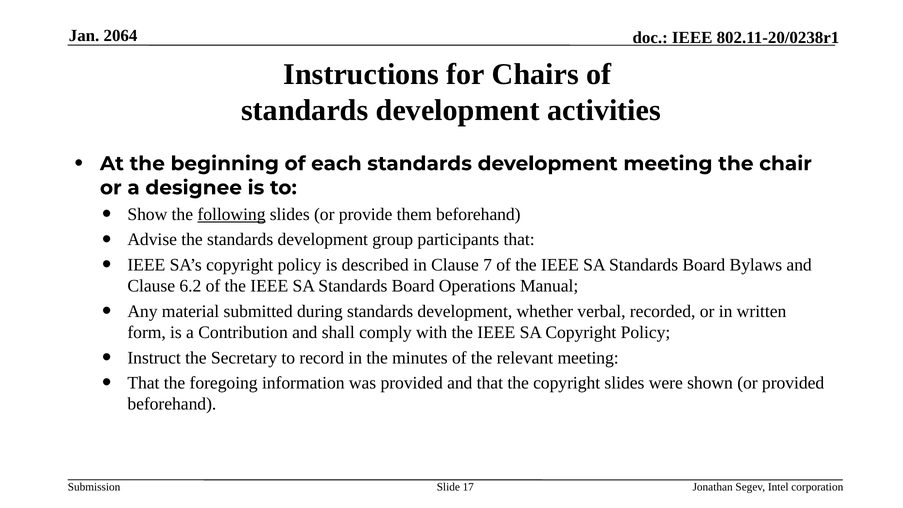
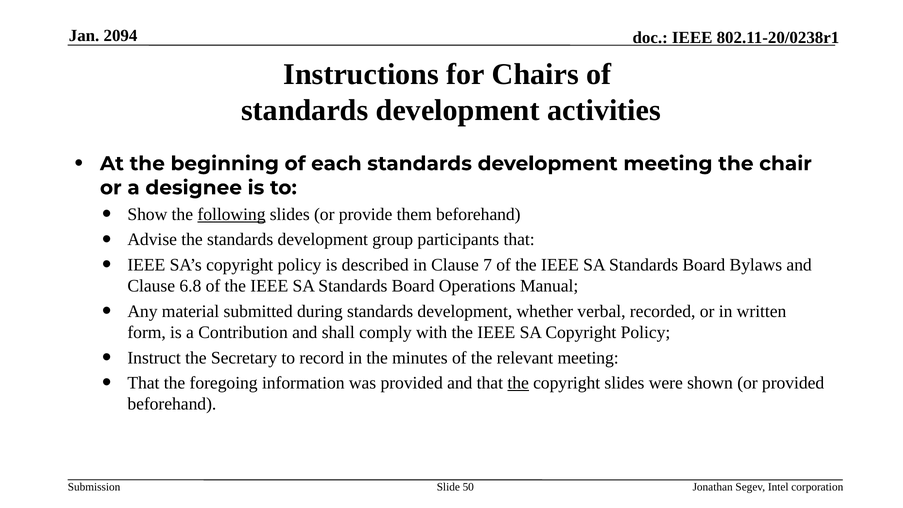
2064: 2064 -> 2094
6.2: 6.2 -> 6.8
the at (518, 383) underline: none -> present
17: 17 -> 50
